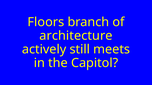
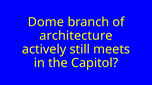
Floors: Floors -> Dome
